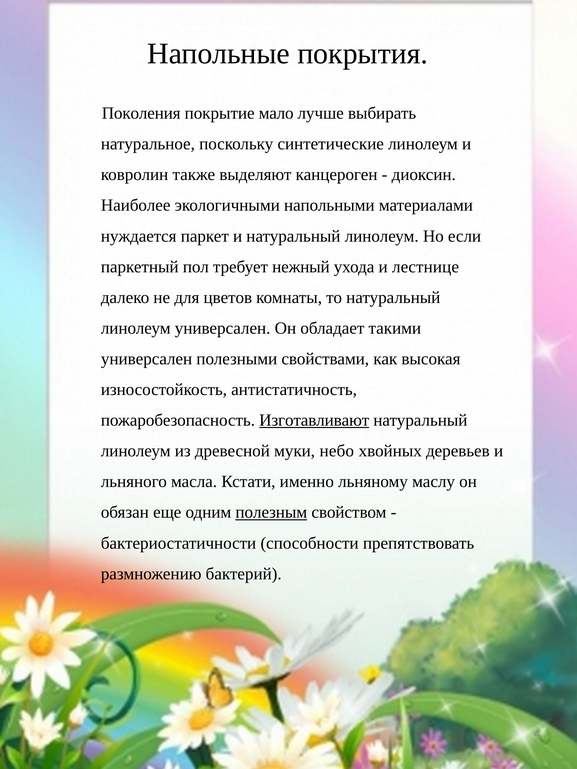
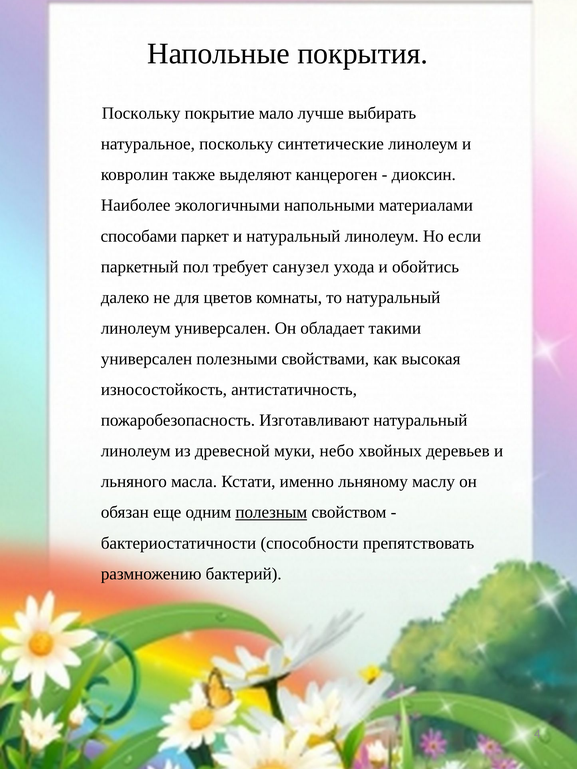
Поколения at (141, 113): Поколения -> Поскольку
нуждается: нуждается -> способами
нежный: нежный -> санузел
лестнице: лестнице -> обойтись
Изготавливают underline: present -> none
